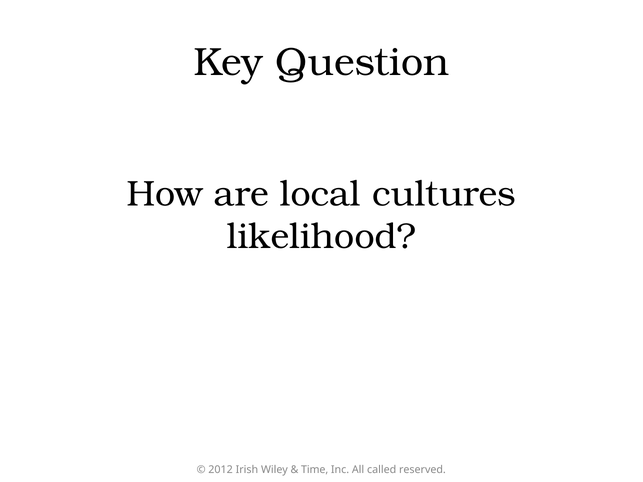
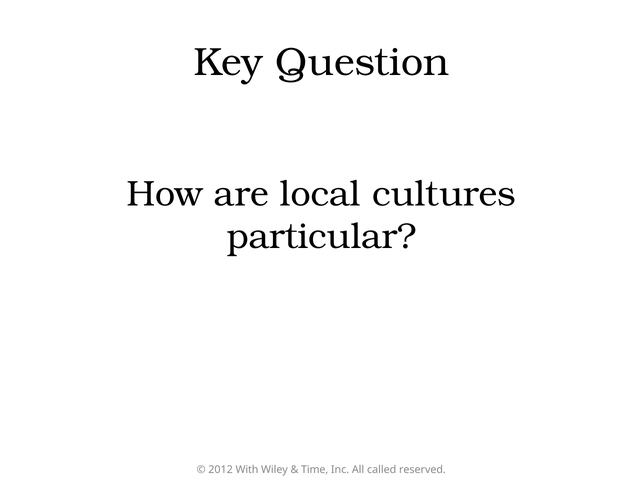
likelihood: likelihood -> particular
Irish: Irish -> With
